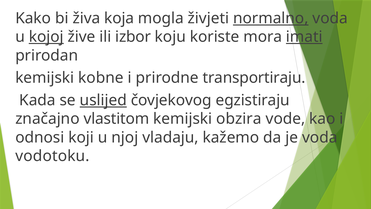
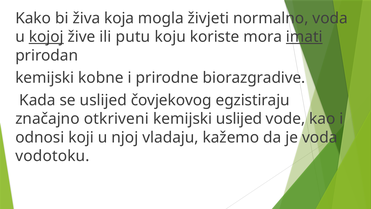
normalno underline: present -> none
izbor: izbor -> putu
transportiraju: transportiraju -> biorazgradive
uslijed at (103, 100) underline: present -> none
vlastitom: vlastitom -> otkriveni
kemijski obzira: obzira -> uslijed
